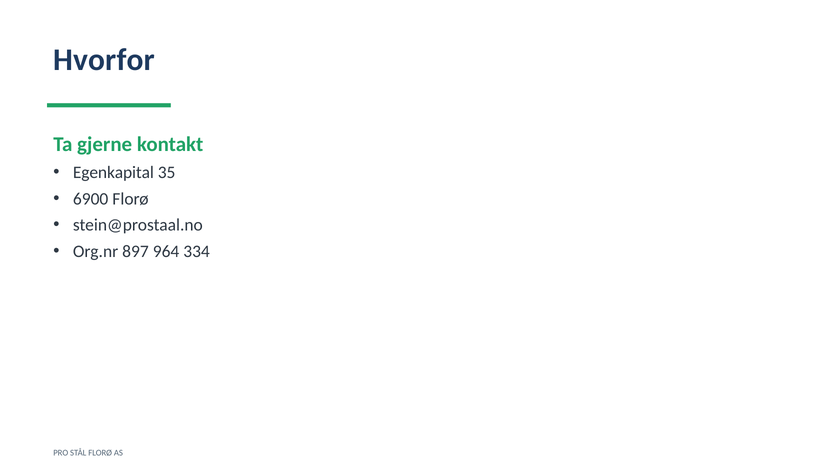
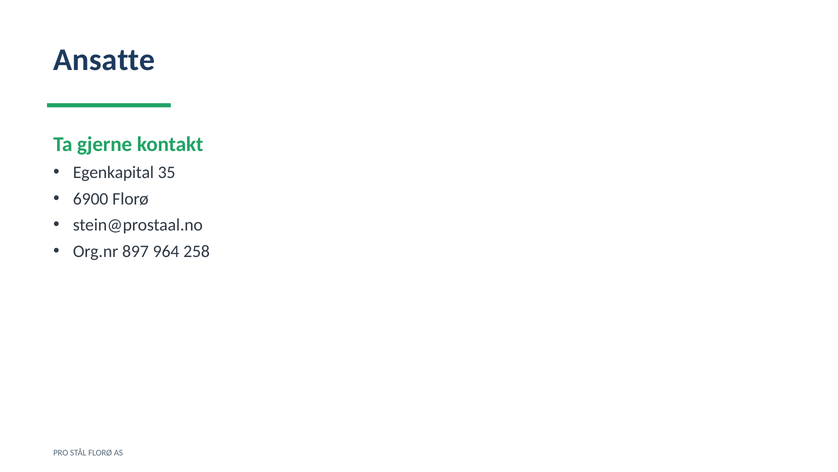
Hvorfor: Hvorfor -> Ansatte
334: 334 -> 258
